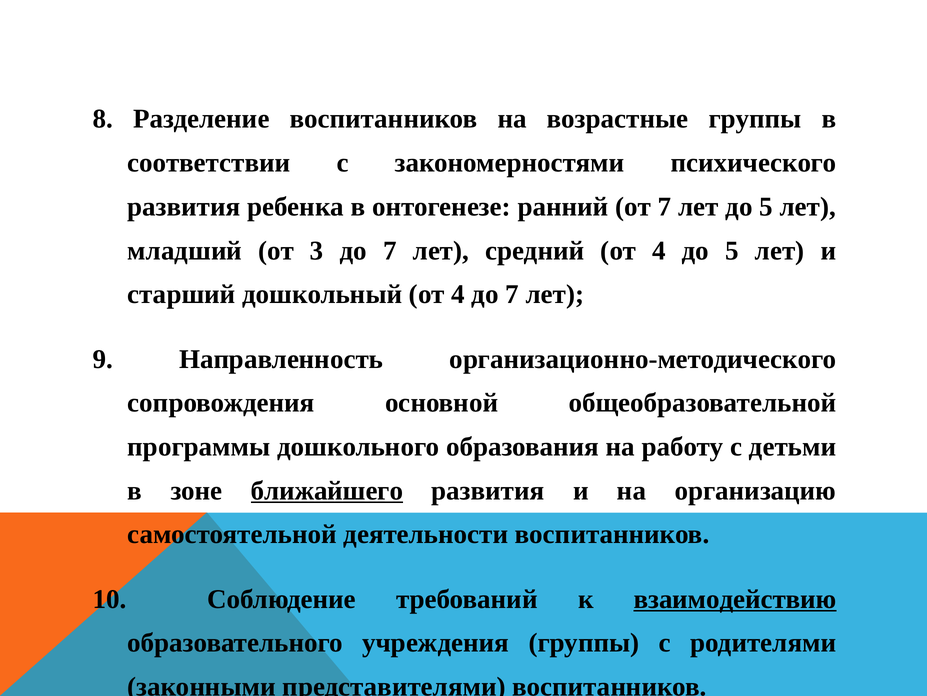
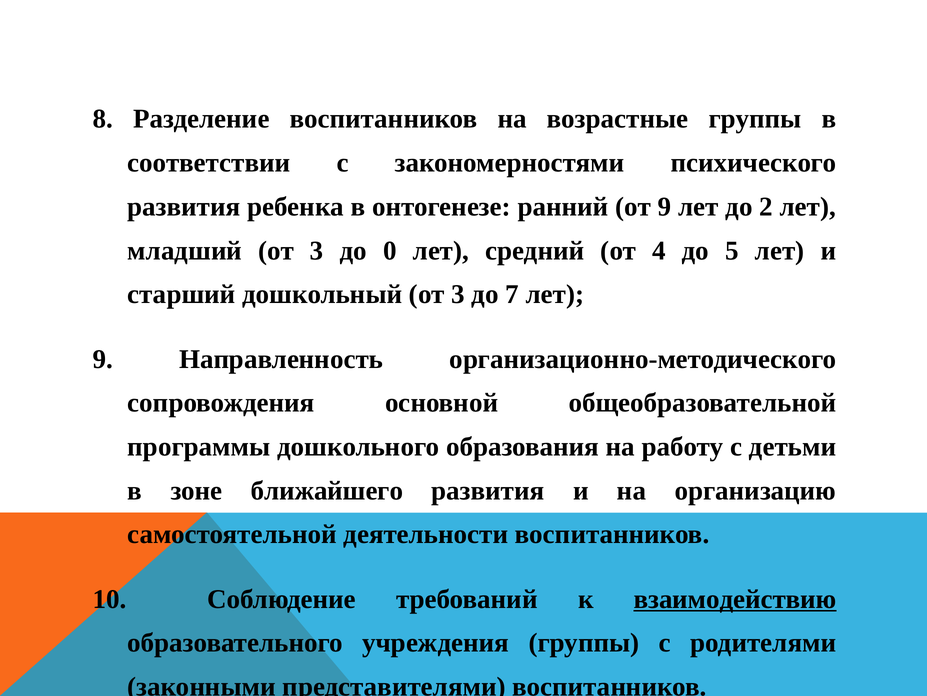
от 7: 7 -> 9
лет до 5: 5 -> 2
3 до 7: 7 -> 0
дошкольный от 4: 4 -> 3
ближайшего underline: present -> none
